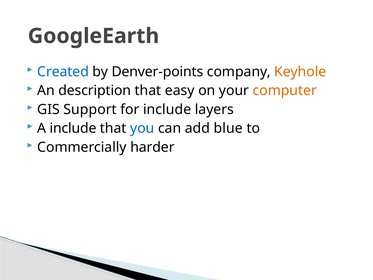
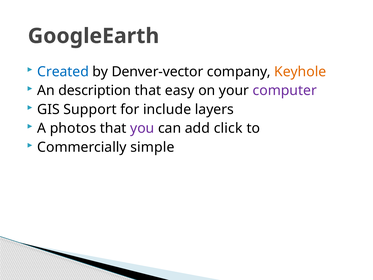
Denver-points: Denver-points -> Denver-vector
computer colour: orange -> purple
A include: include -> photos
you colour: blue -> purple
blue: blue -> click
harder: harder -> simple
